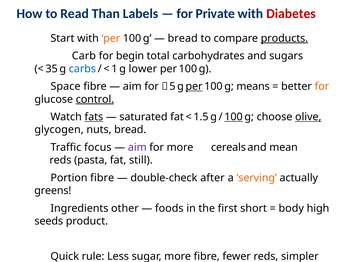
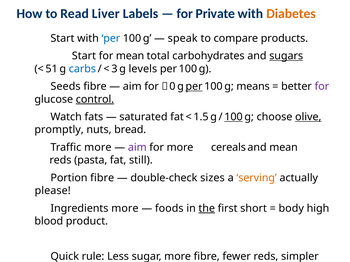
Than: Than -> Liver
Diabetes colour: red -> orange
per at (111, 38) colour: orange -> blue
bread at (183, 38): bread -> speak
products underline: present -> none
Carb at (84, 56): Carb -> Start
for begin: begin -> mean
sugars underline: none -> present
35: 35 -> 51
1: 1 -> 3
lower: lower -> levels
Space: Space -> Seeds
5: 5 -> 0
for at (322, 87) colour: orange -> purple
fats underline: present -> none
glycogen: glycogen -> promptly
Traffic focus: focus -> more
after: after -> sizes
greens: greens -> please
Ingredients other: other -> more
the underline: none -> present
seeds: seeds -> blood
